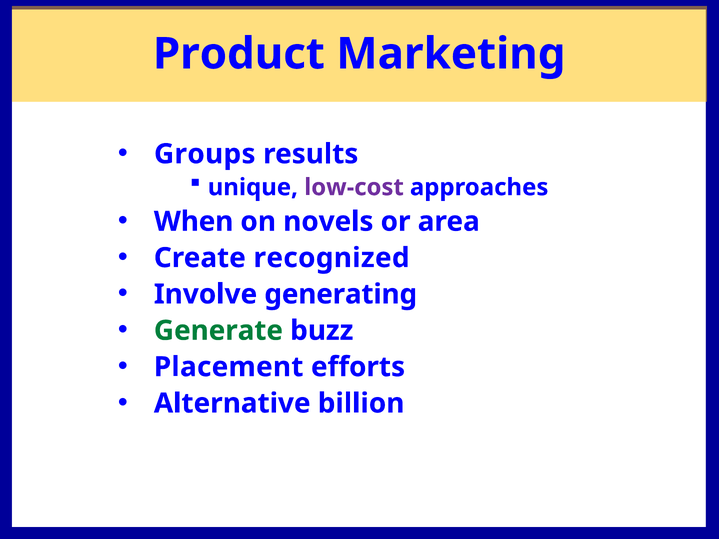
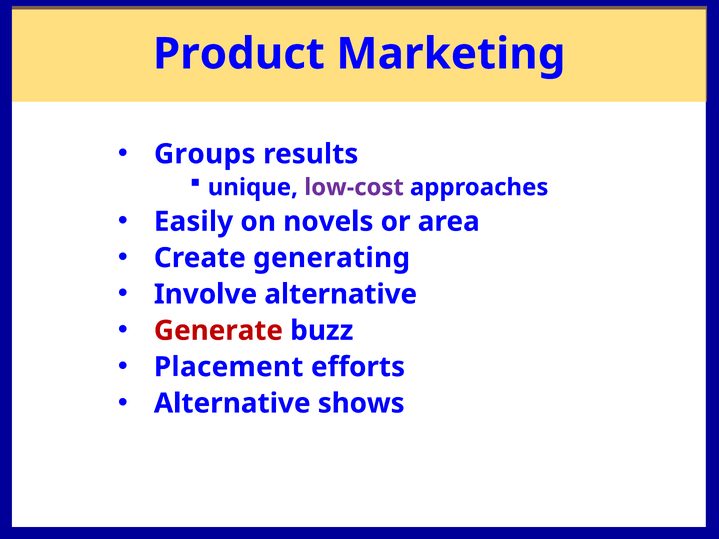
When: When -> Easily
recognized: recognized -> generating
Involve generating: generating -> alternative
Generate colour: green -> red
billion: billion -> shows
